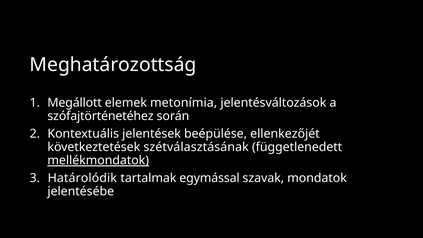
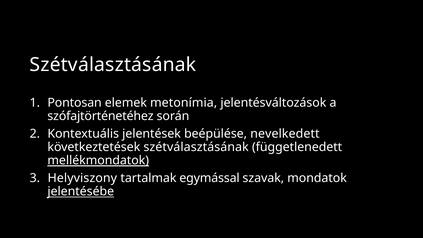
Meghatározottság at (113, 65): Meghatározottság -> Szétválasztásának
Megállott: Megállott -> Pontosan
ellenkezőjét: ellenkezőjét -> nevelkedett
Határolódik: Határolódik -> Helyviszony
jelentésébe underline: none -> present
